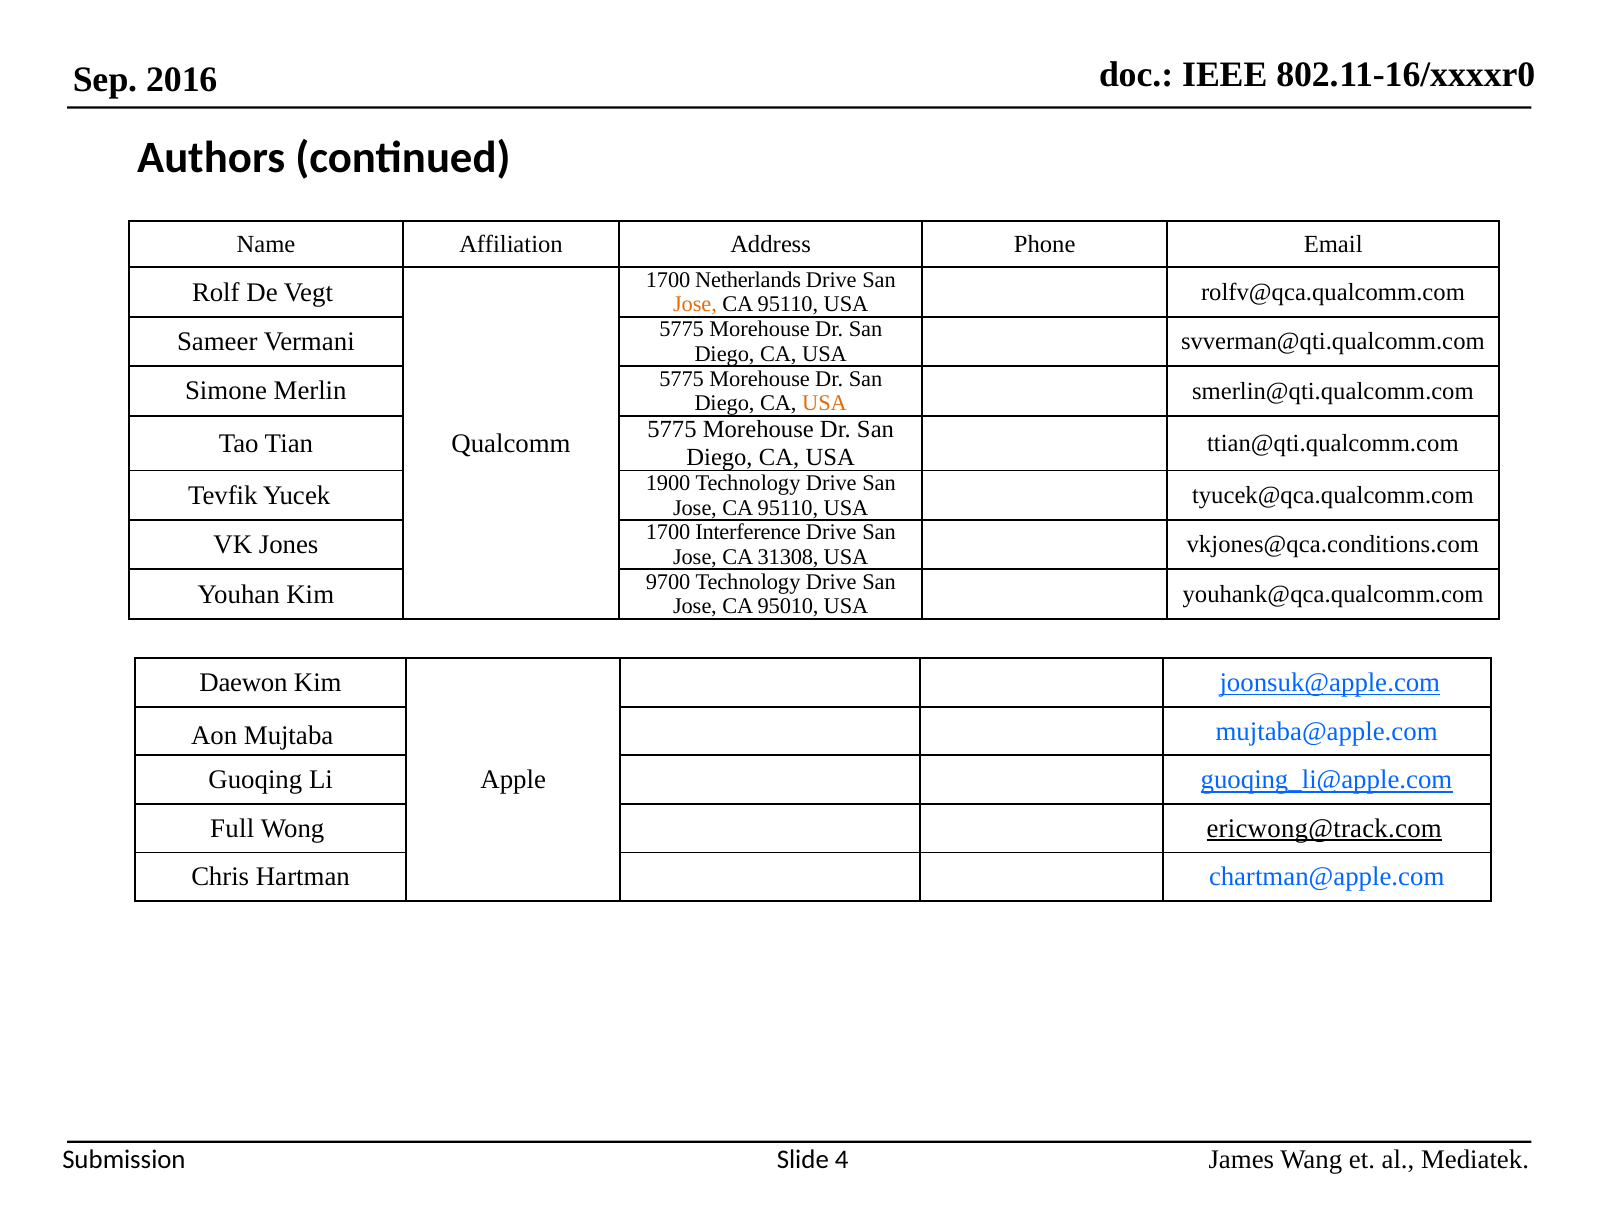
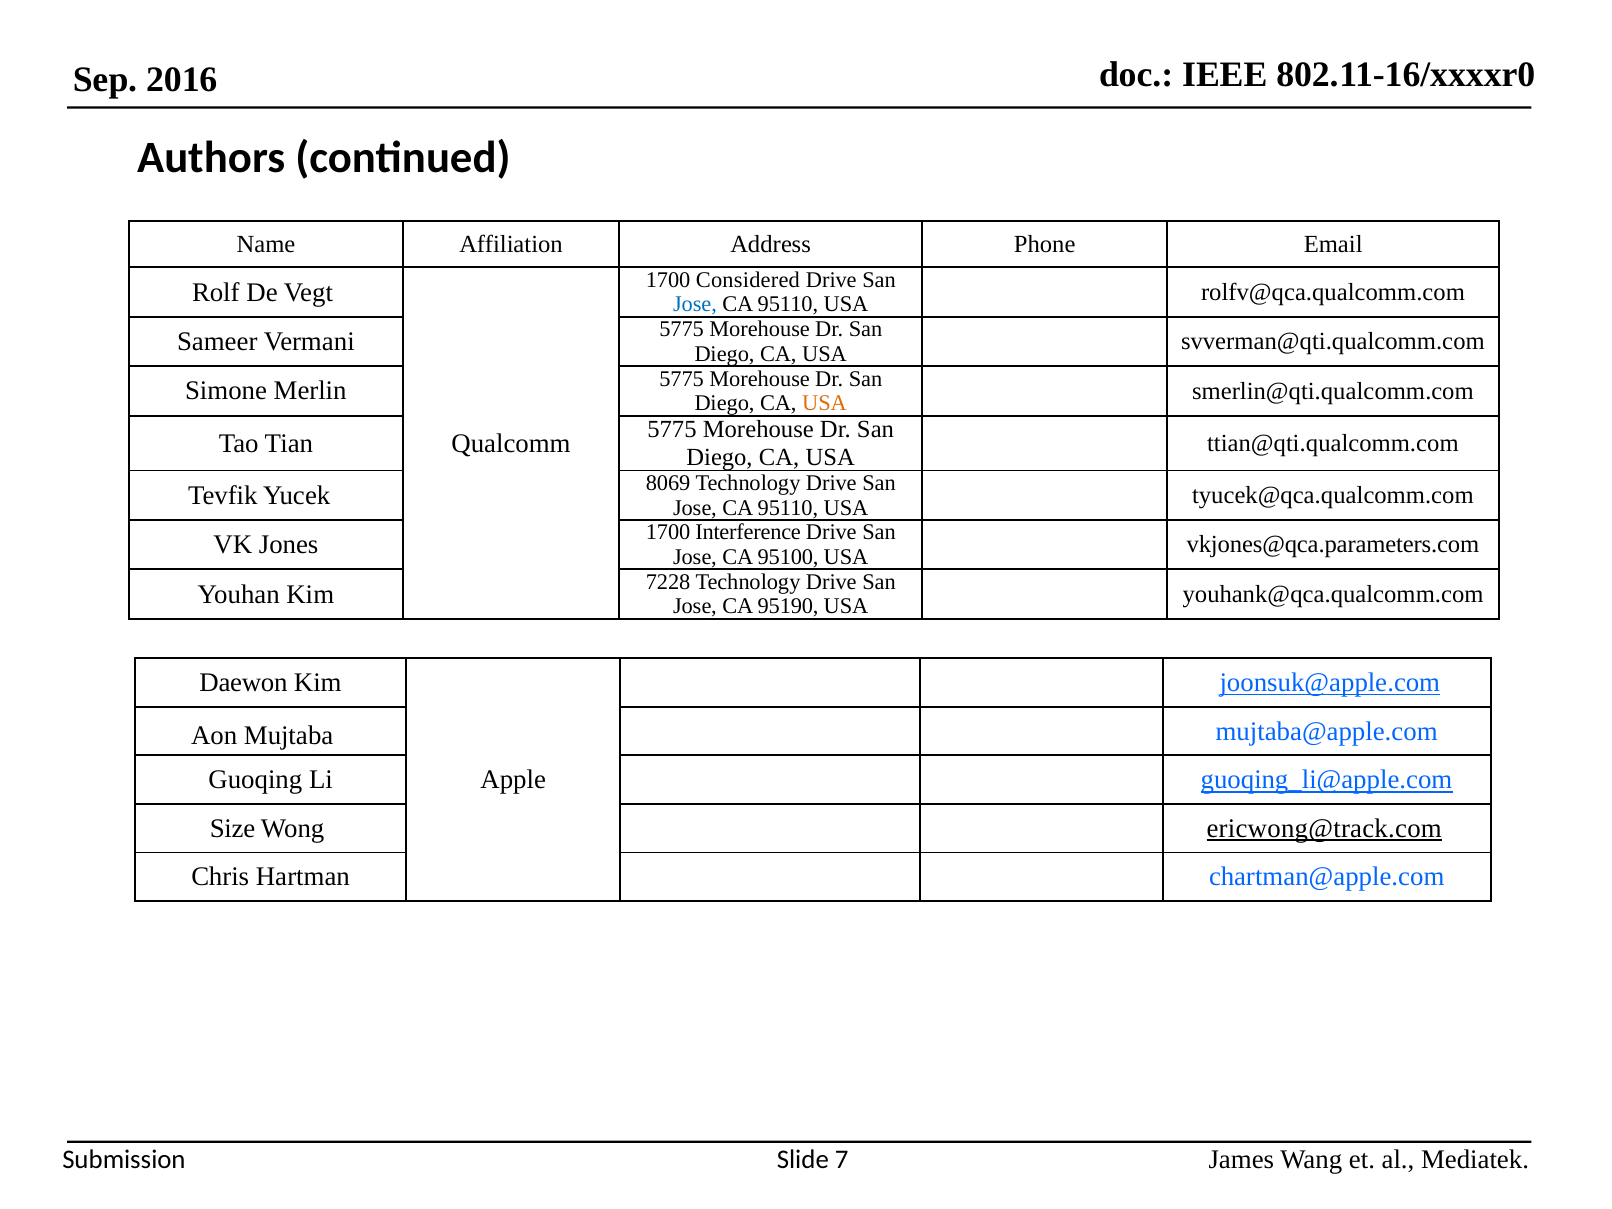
Netherlands: Netherlands -> Considered
Jose at (695, 304) colour: orange -> blue
1900: 1900 -> 8069
31308: 31308 -> 95100
vkjones@qca.conditions.com: vkjones@qca.conditions.com -> vkjones@qca.parameters.com
9700: 9700 -> 7228
95010: 95010 -> 95190
Full: Full -> Size
4: 4 -> 7
